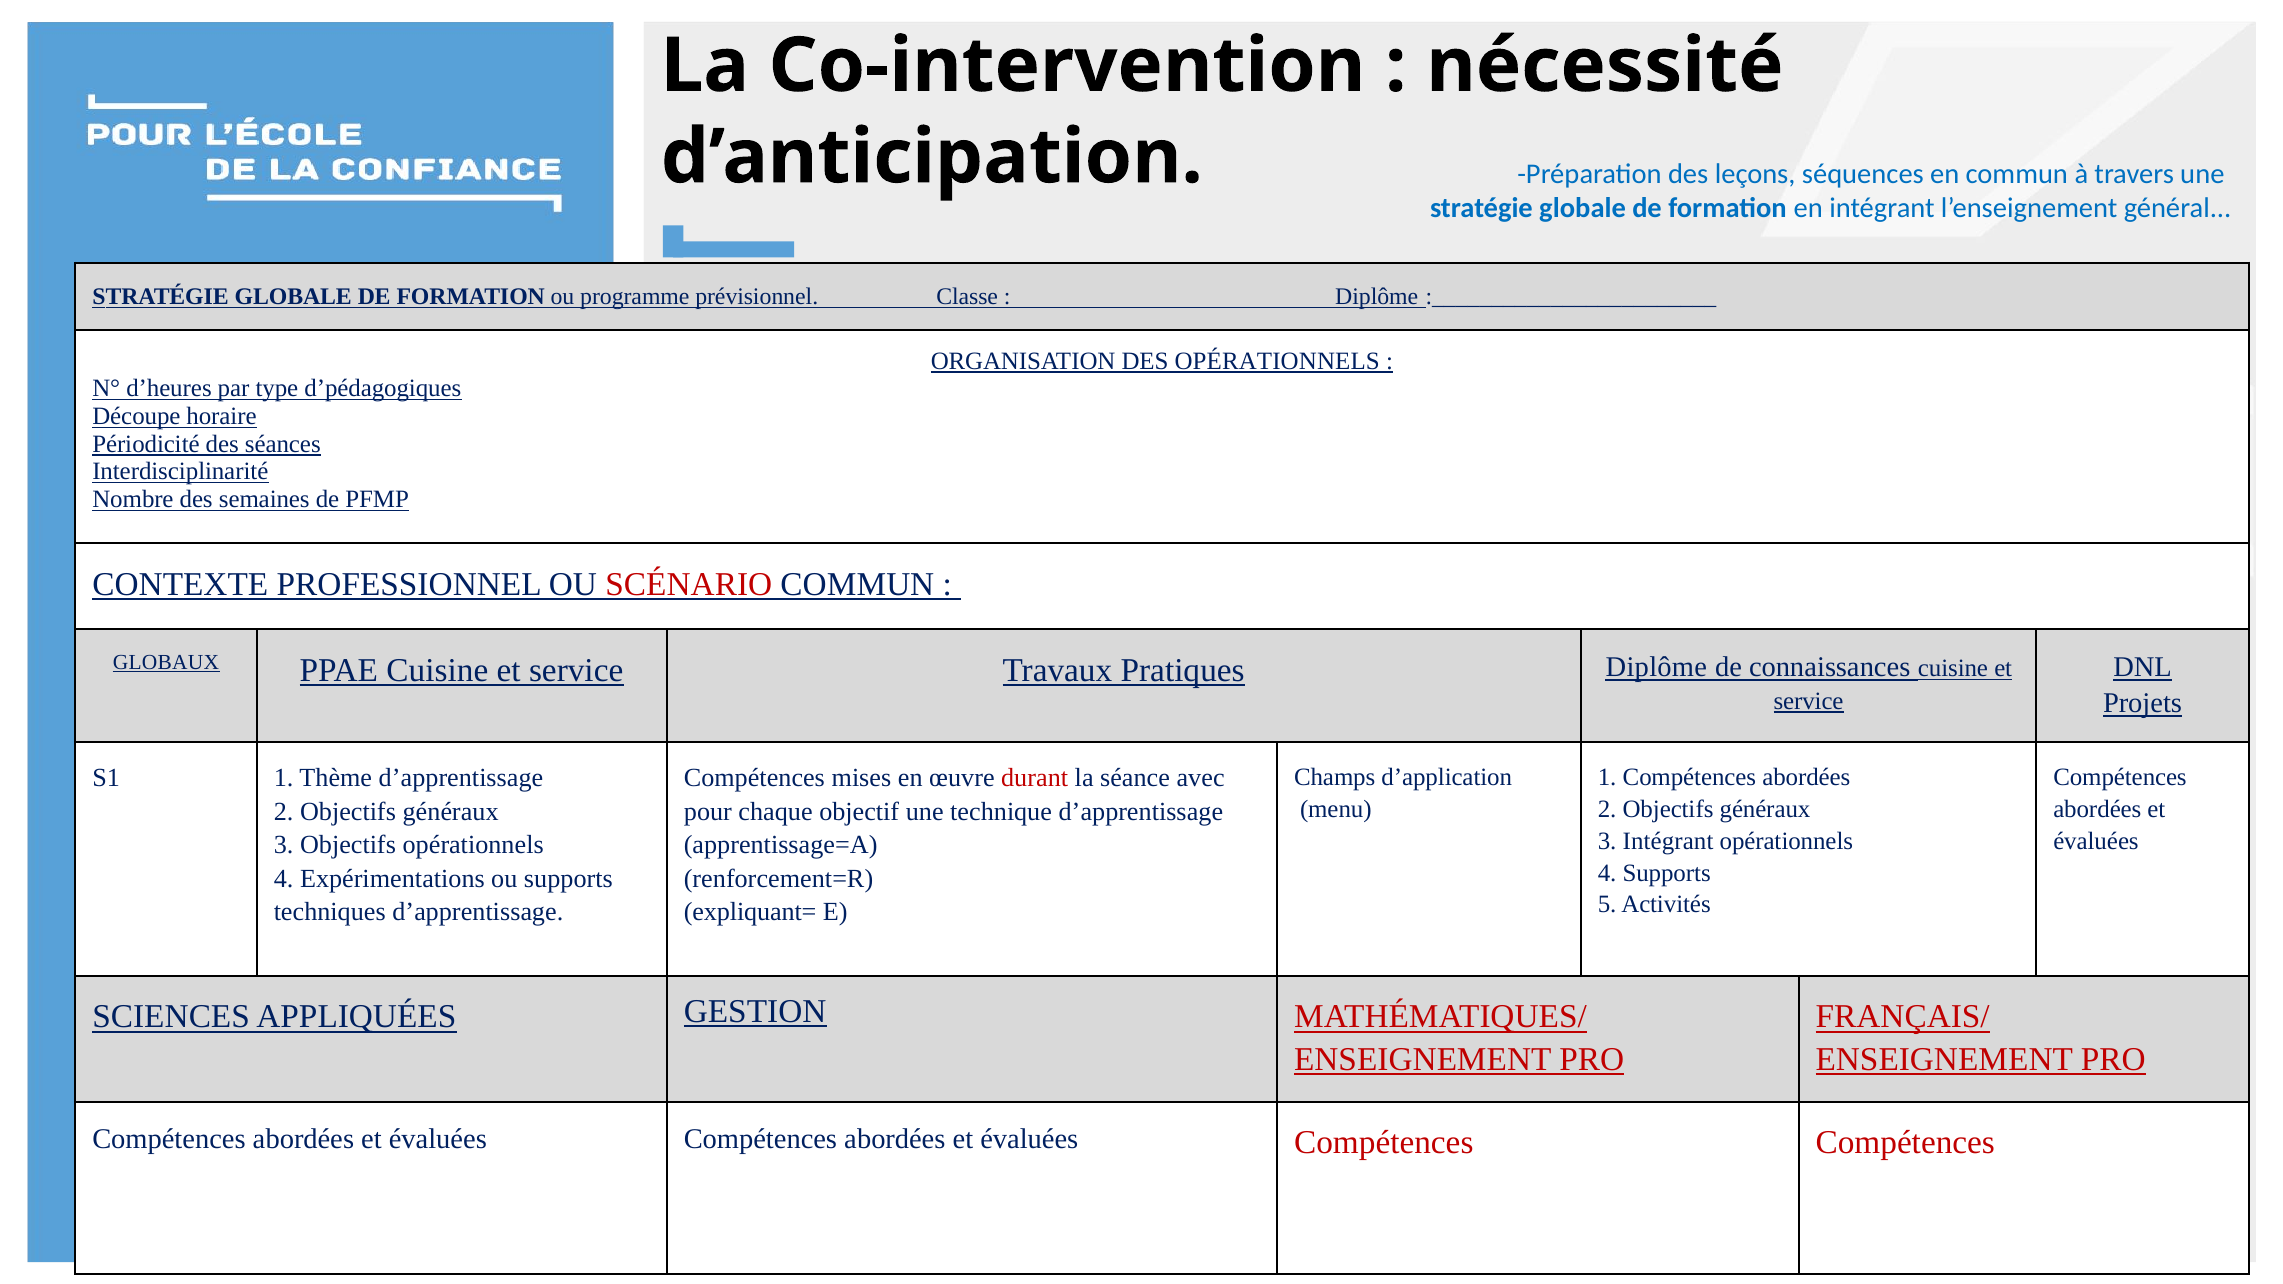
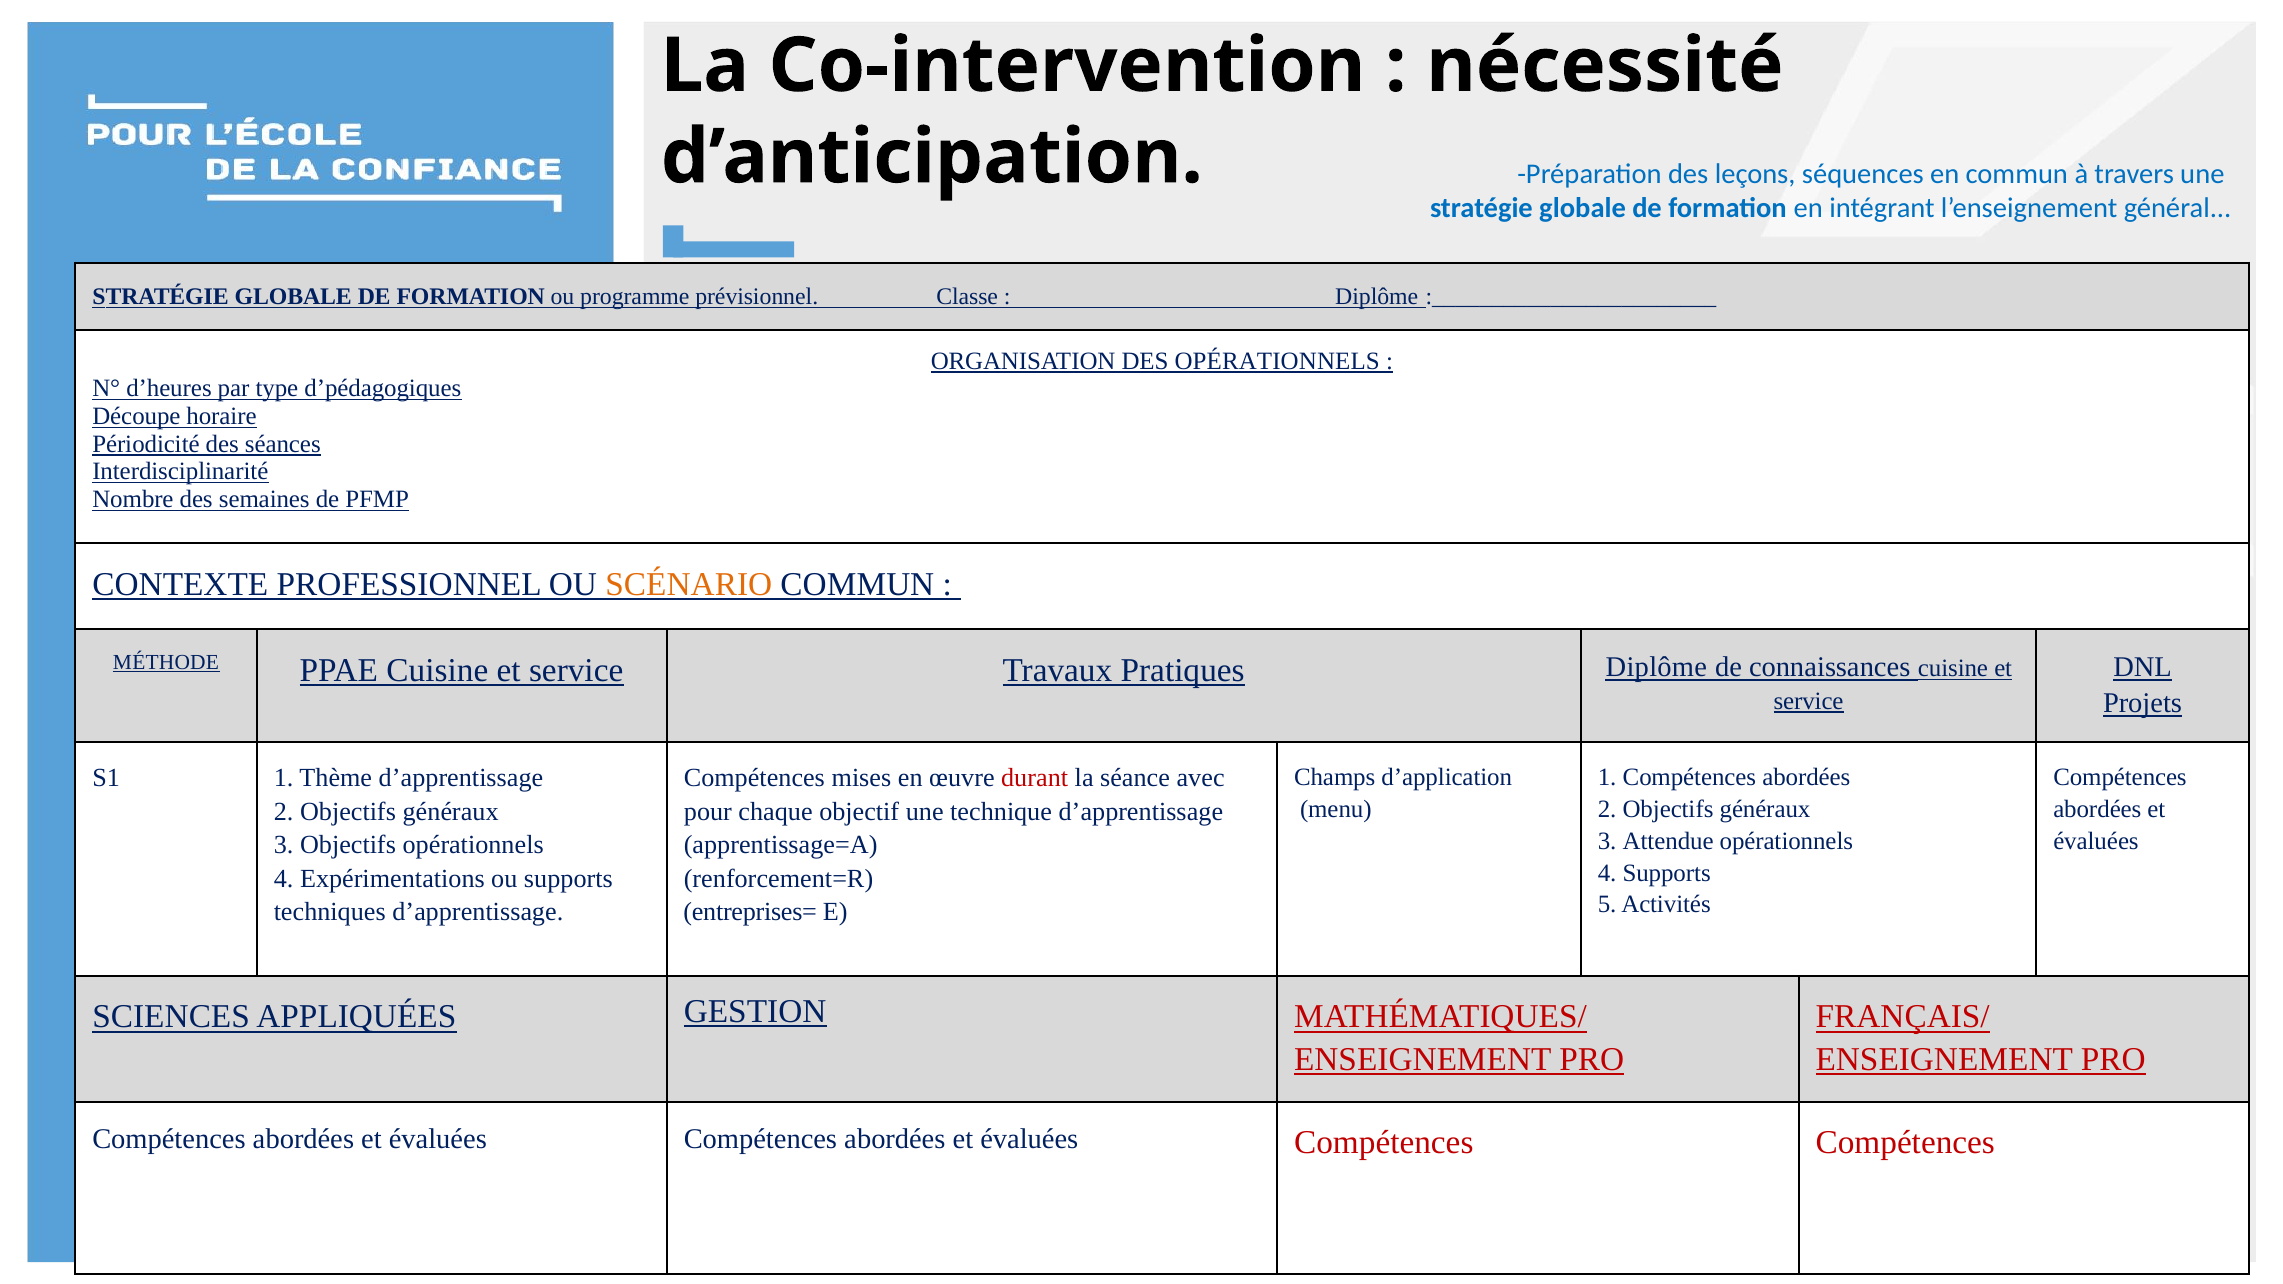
SCÉNARIO colour: red -> orange
GLOBAUX: GLOBAUX -> MÉTHODE
3 Intégrant: Intégrant -> Attendue
expliquant=: expliquant= -> entreprises=
